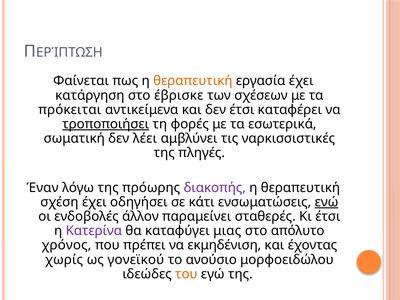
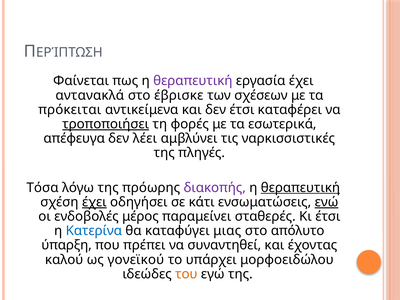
θεραπευτική at (193, 81) colour: orange -> purple
κατάργηση: κατάργηση -> αντανακλά
σωματική: σωματική -> απέφευγα
Έναν: Έναν -> Τόσα
θεραπευτική at (300, 188) underline: none -> present
έχει at (94, 202) underline: none -> present
άλλον: άλλον -> μέρος
Κατερίνα colour: purple -> blue
χρόνος: χρόνος -> ύπαρξη
εκμηδένιση: εκμηδένιση -> συναντηθεί
χωρίς: χωρίς -> καλού
ανούσιο: ανούσιο -> υπάρχει
